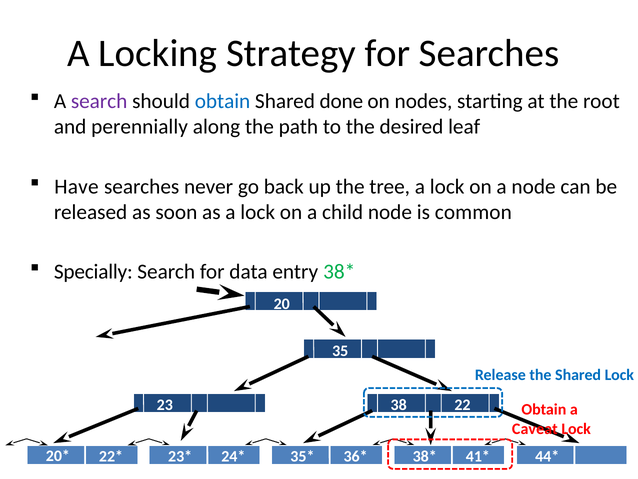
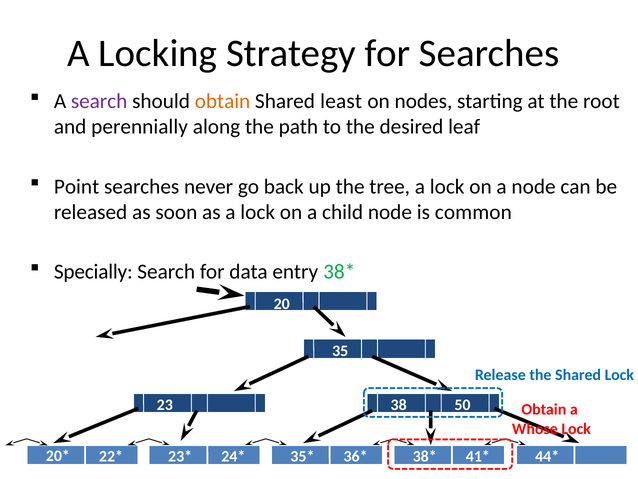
obtain at (223, 101) colour: blue -> orange
done: done -> least
Have: Have -> Point
22: 22 -> 50
Caveat: Caveat -> Whose
